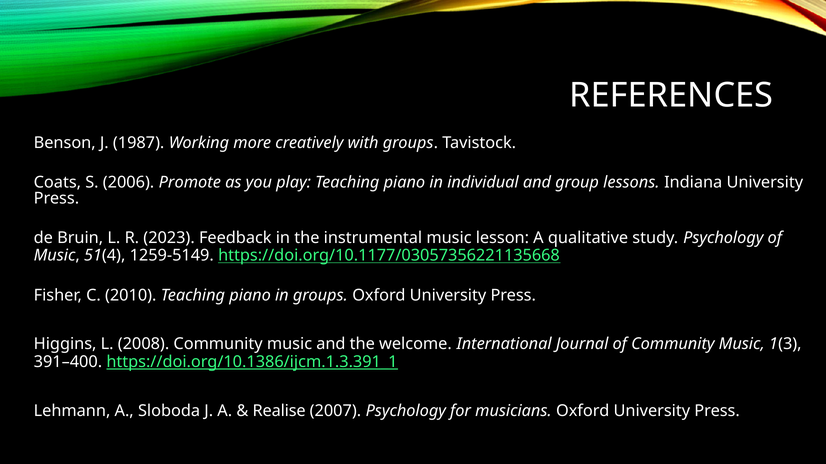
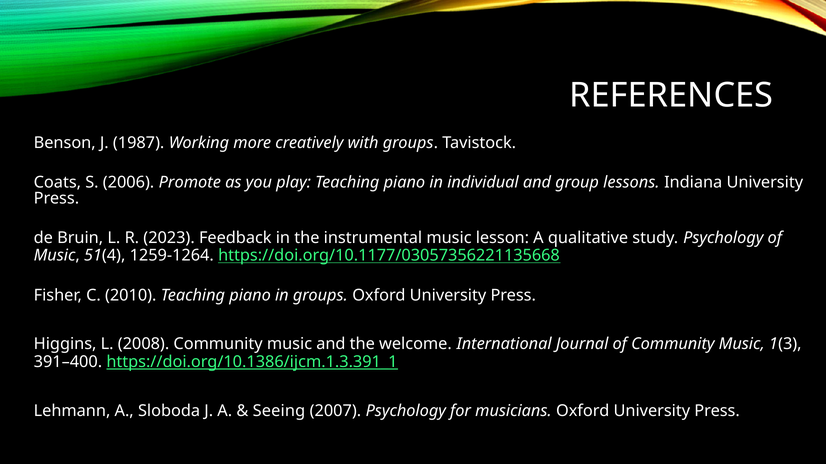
1259-5149: 1259-5149 -> 1259-1264
Realise: Realise -> Seeing
